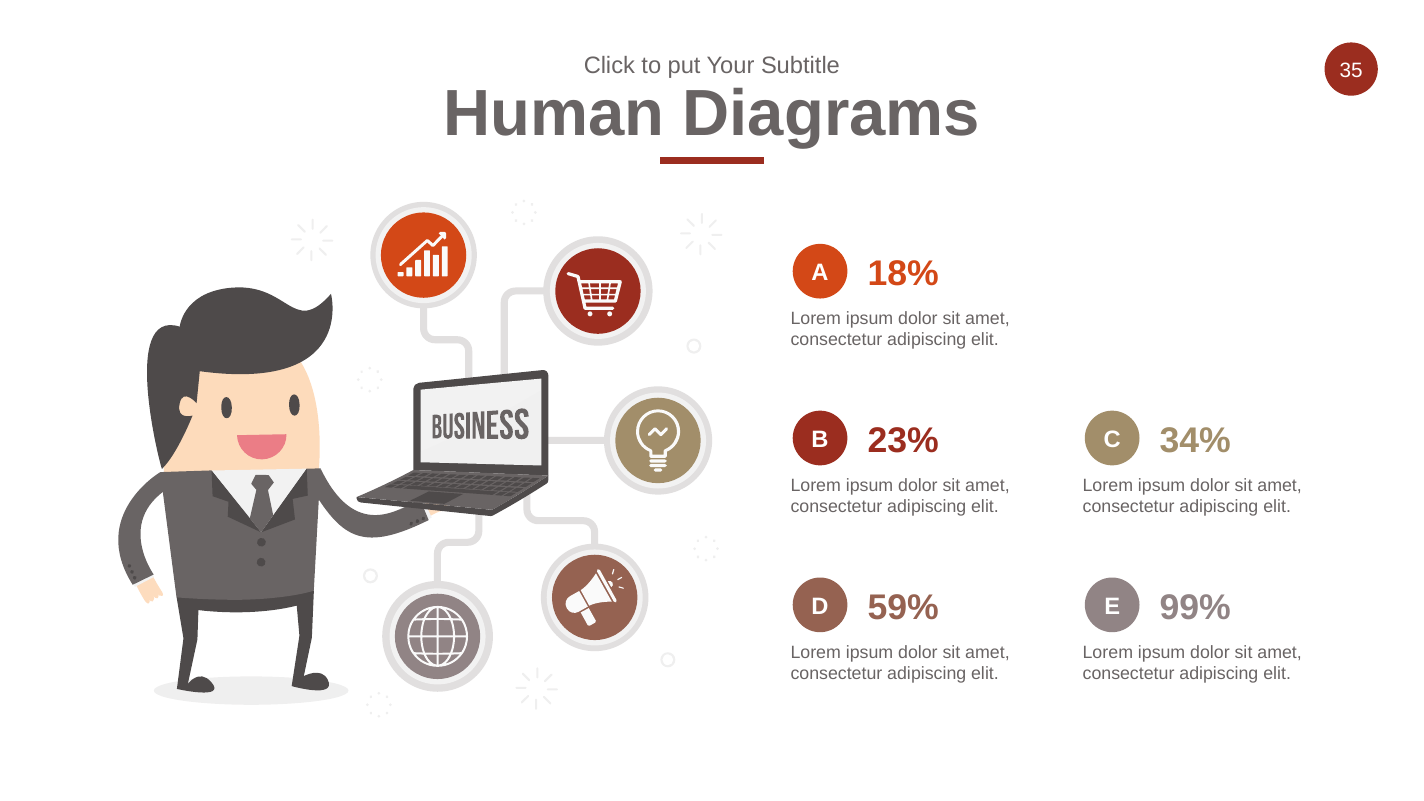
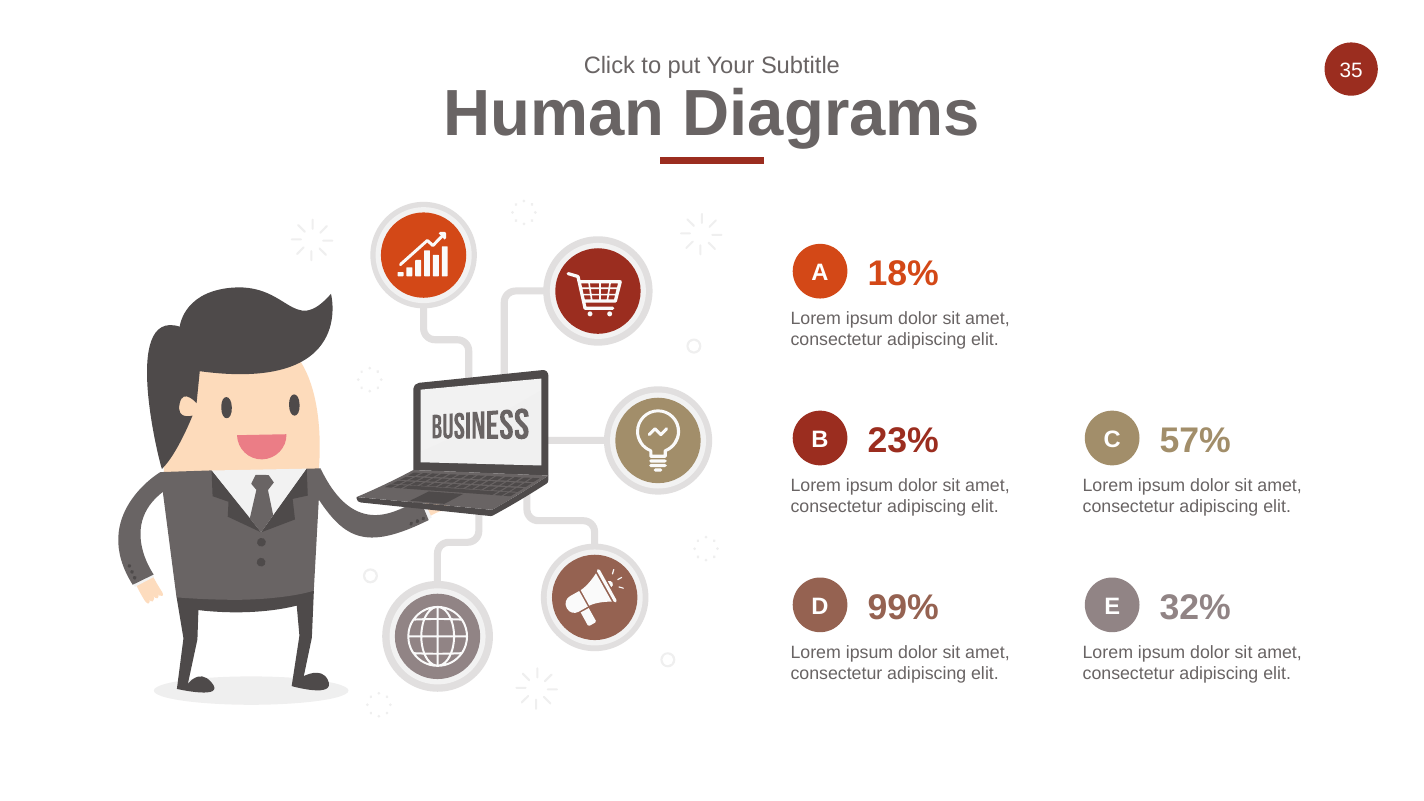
34%: 34% -> 57%
59%: 59% -> 99%
99%: 99% -> 32%
